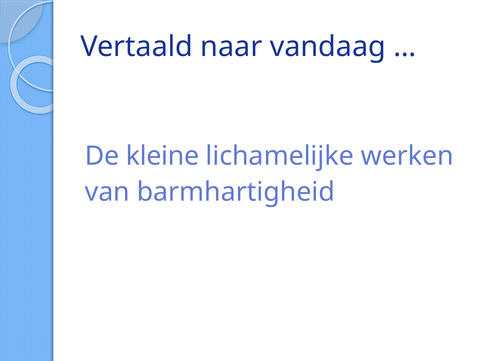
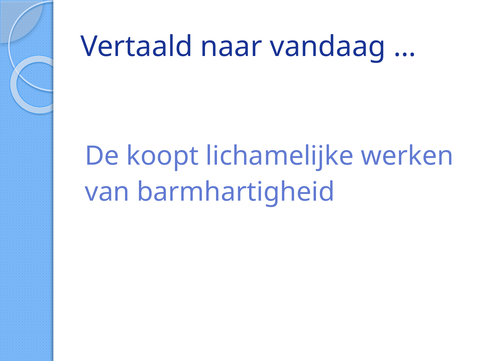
kleine: kleine -> koopt
